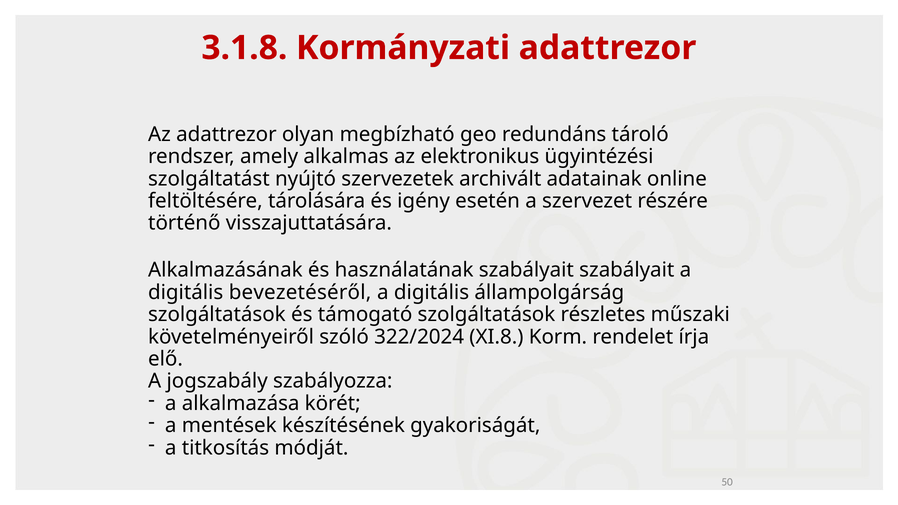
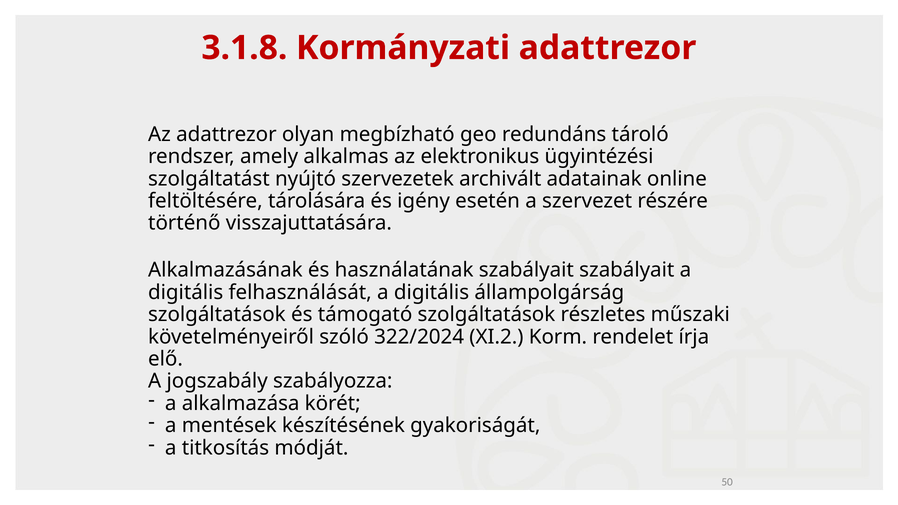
bevezetéséről: bevezetéséről -> felhasználását
XI.8: XI.8 -> XI.2
